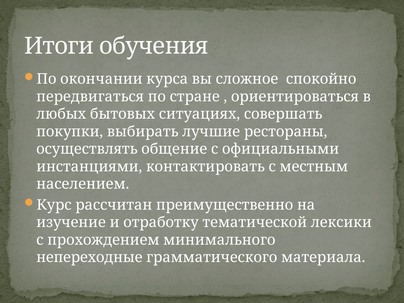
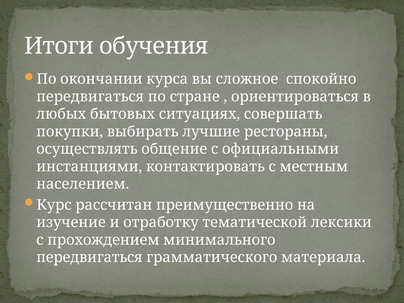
непереходные at (89, 257): непереходные -> передвигаться
